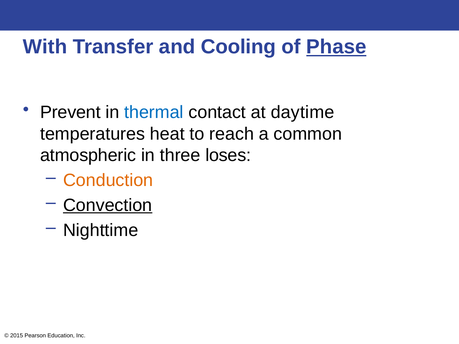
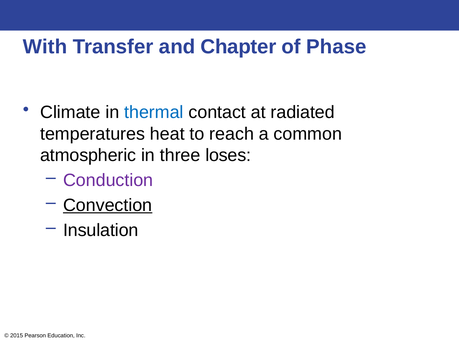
Cooling: Cooling -> Chapter
Phase underline: present -> none
Prevent: Prevent -> Climate
daytime: daytime -> radiated
Conduction colour: orange -> purple
Nighttime: Nighttime -> Insulation
